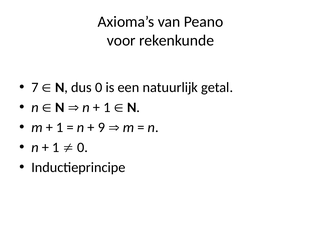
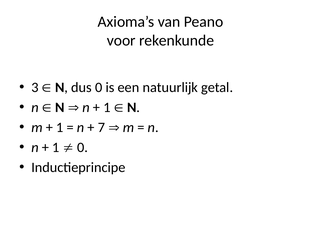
7: 7 -> 3
9: 9 -> 7
